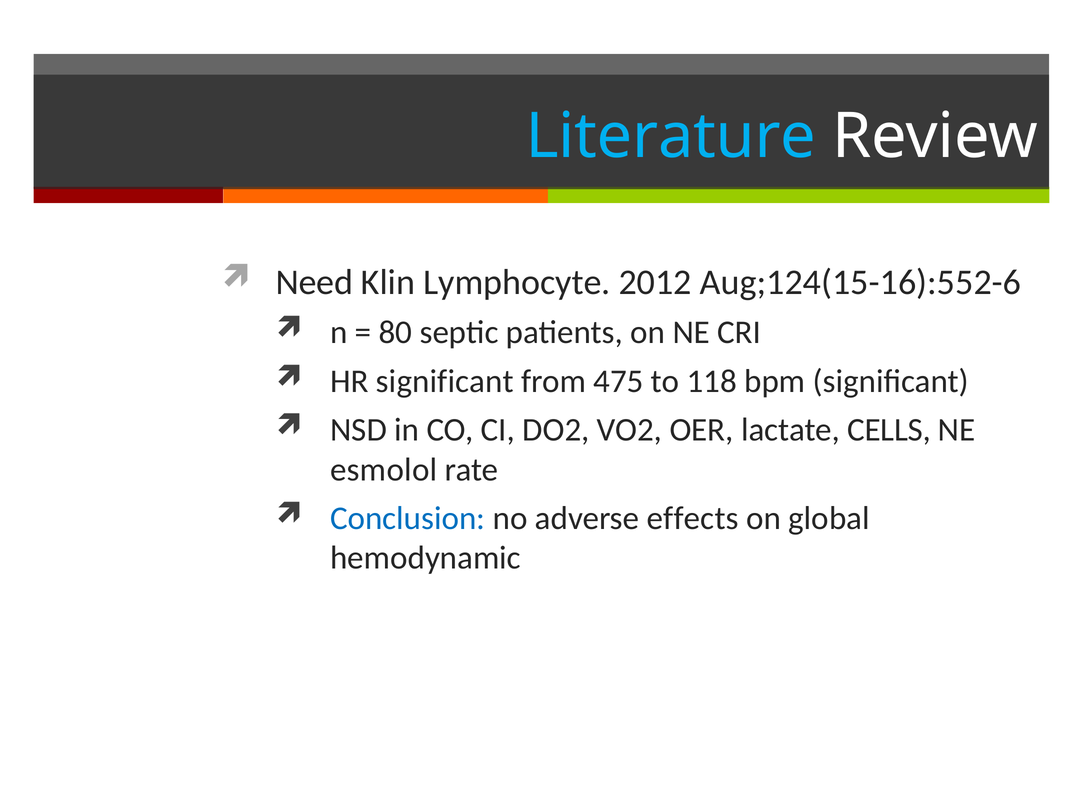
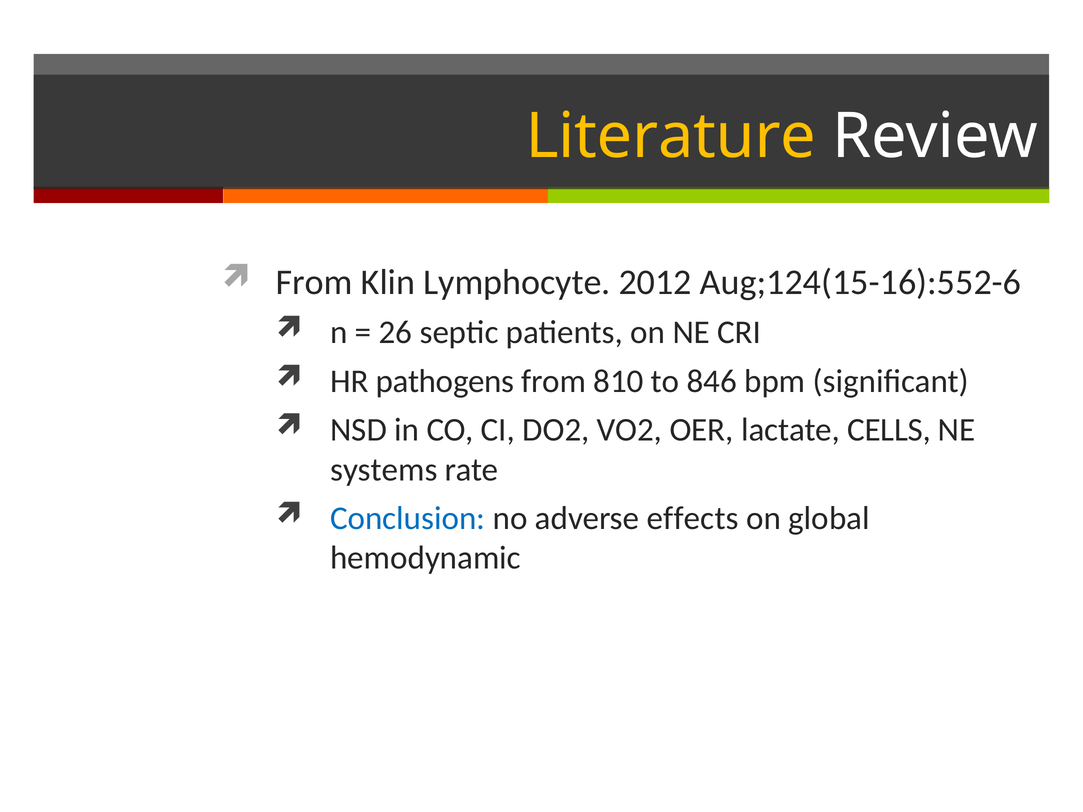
Literature colour: light blue -> yellow
Need at (314, 282): Need -> From
80: 80 -> 26
HR significant: significant -> pathogens
475: 475 -> 810
118: 118 -> 846
esmolol: esmolol -> systems
